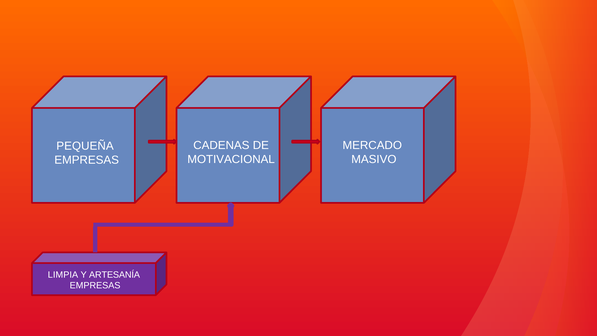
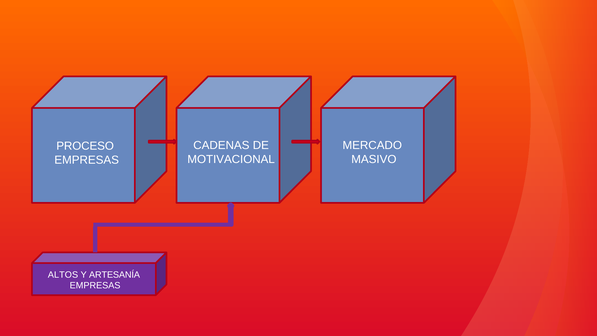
PEQUEÑA: PEQUEÑA -> PROCESO
LIMPIA: LIMPIA -> ALTOS
